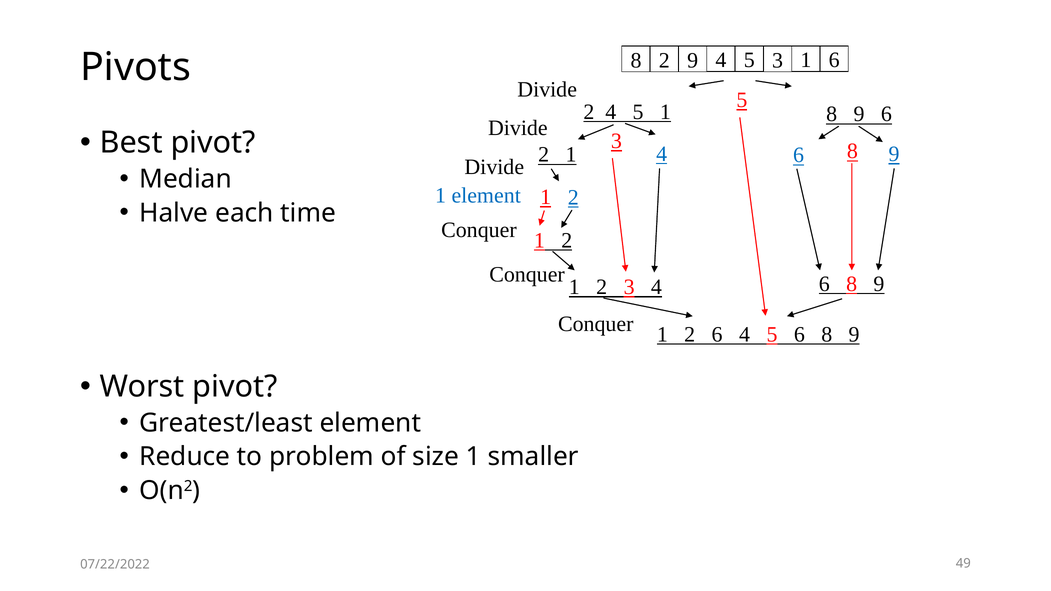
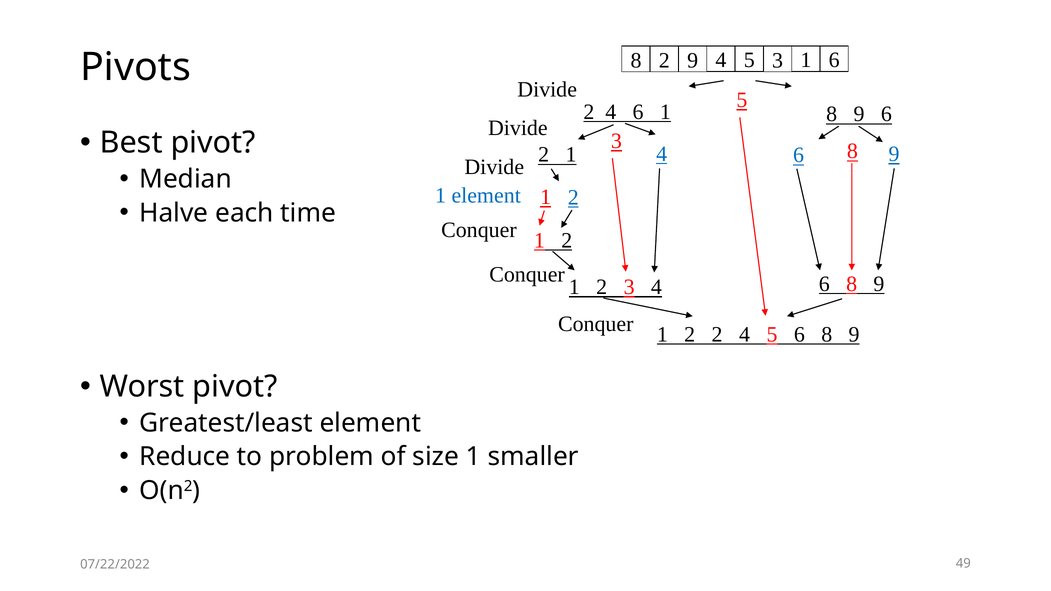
2 4 5: 5 -> 6
2 6: 6 -> 2
